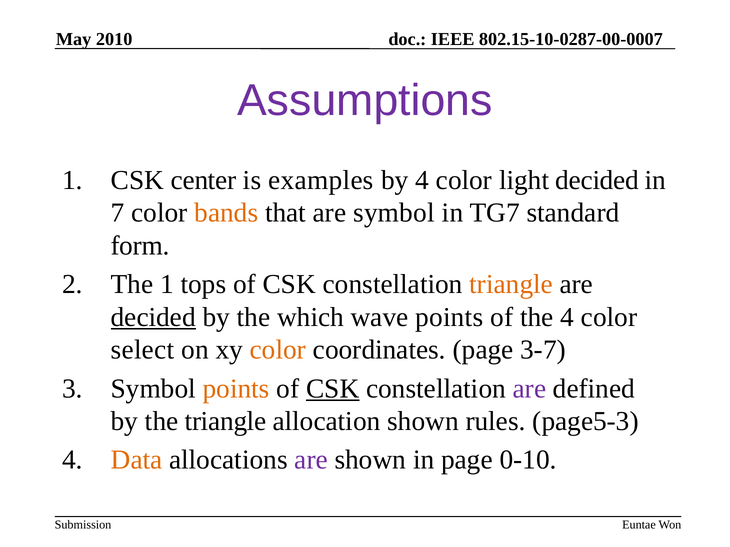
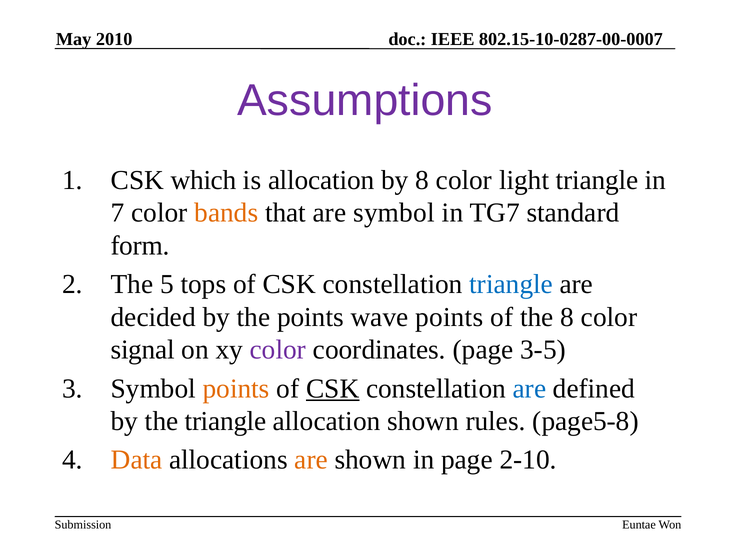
center: center -> which
is examples: examples -> allocation
by 4: 4 -> 8
light decided: decided -> triangle
The 1: 1 -> 5
triangle at (511, 285) colour: orange -> blue
decided at (153, 317) underline: present -> none
the which: which -> points
the 4: 4 -> 8
select: select -> signal
color at (278, 350) colour: orange -> purple
3-7: 3-7 -> 3-5
are at (529, 389) colour: purple -> blue
page5-3: page5-3 -> page5-8
are at (311, 460) colour: purple -> orange
0-10: 0-10 -> 2-10
